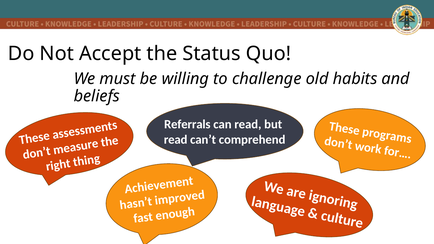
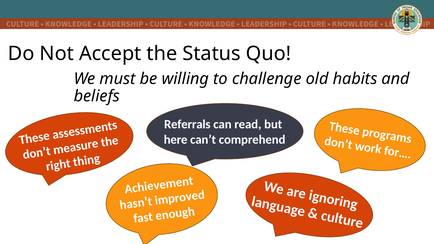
read at (176, 140): read -> here
